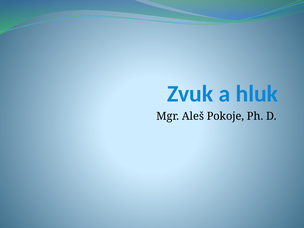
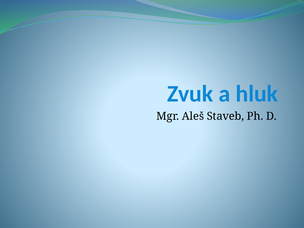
Pokoje: Pokoje -> Staveb
